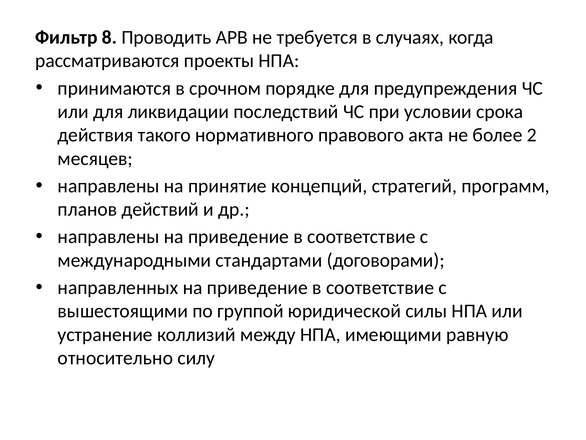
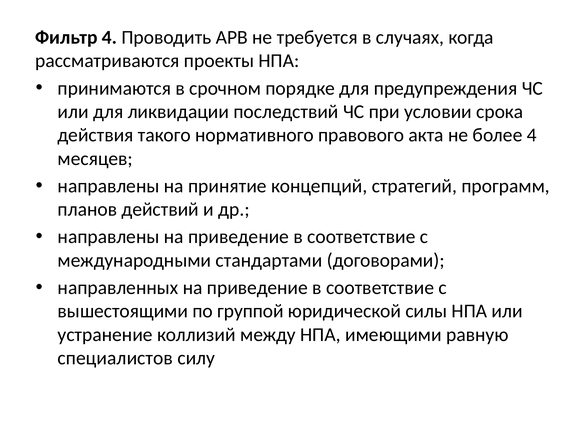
Фильтр 8: 8 -> 4
более 2: 2 -> 4
относительно: относительно -> специалистов
